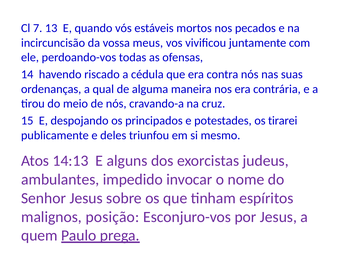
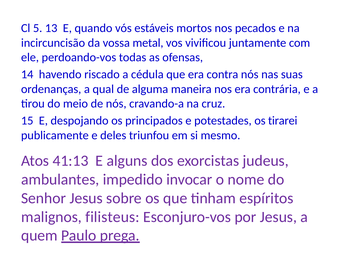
7: 7 -> 5
meus: meus -> metal
14:13: 14:13 -> 41:13
posição: posição -> filisteus
